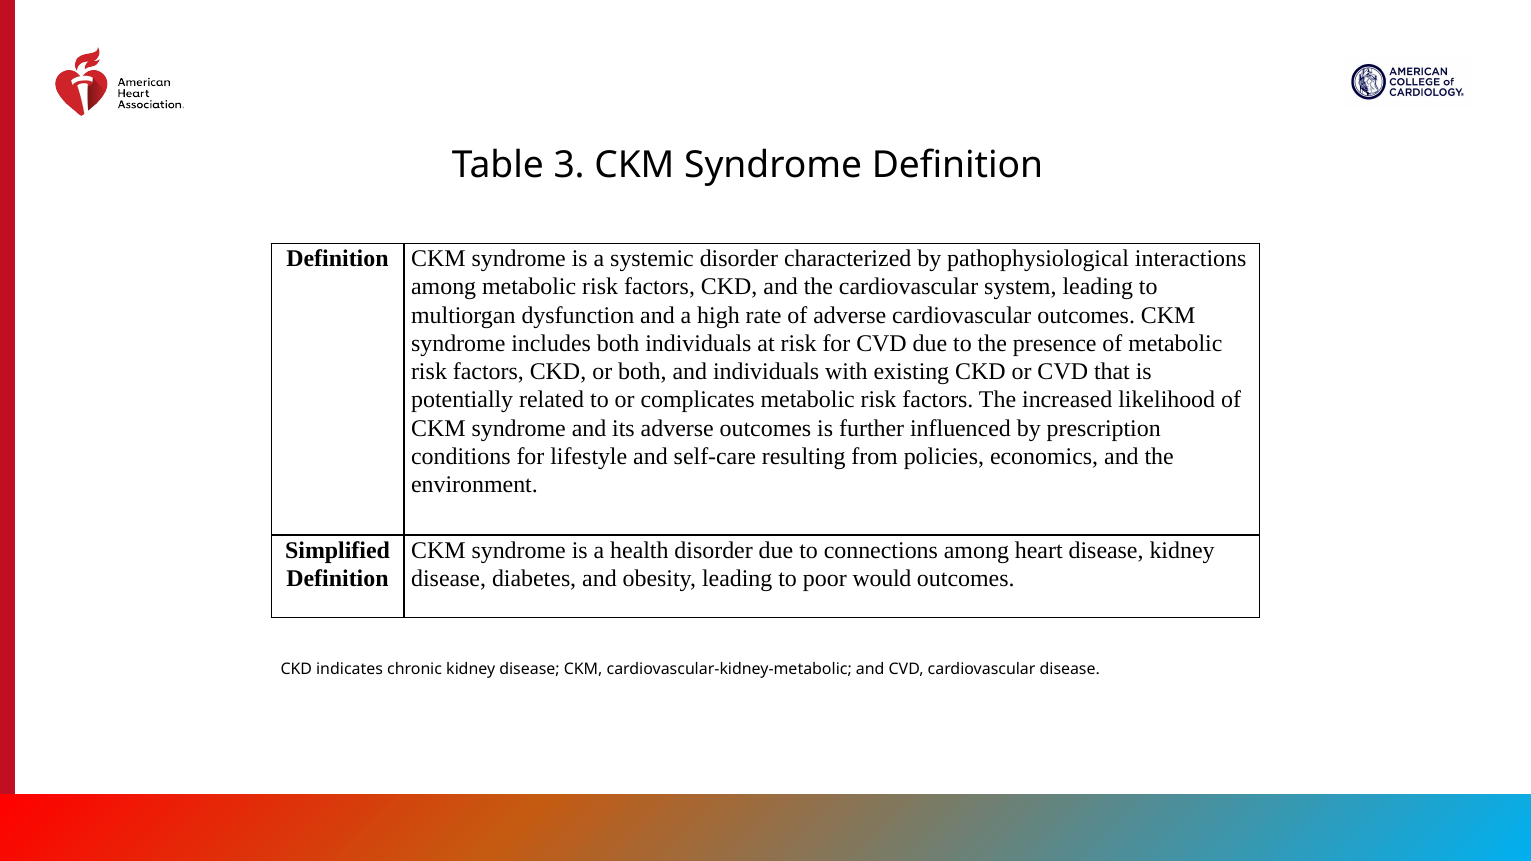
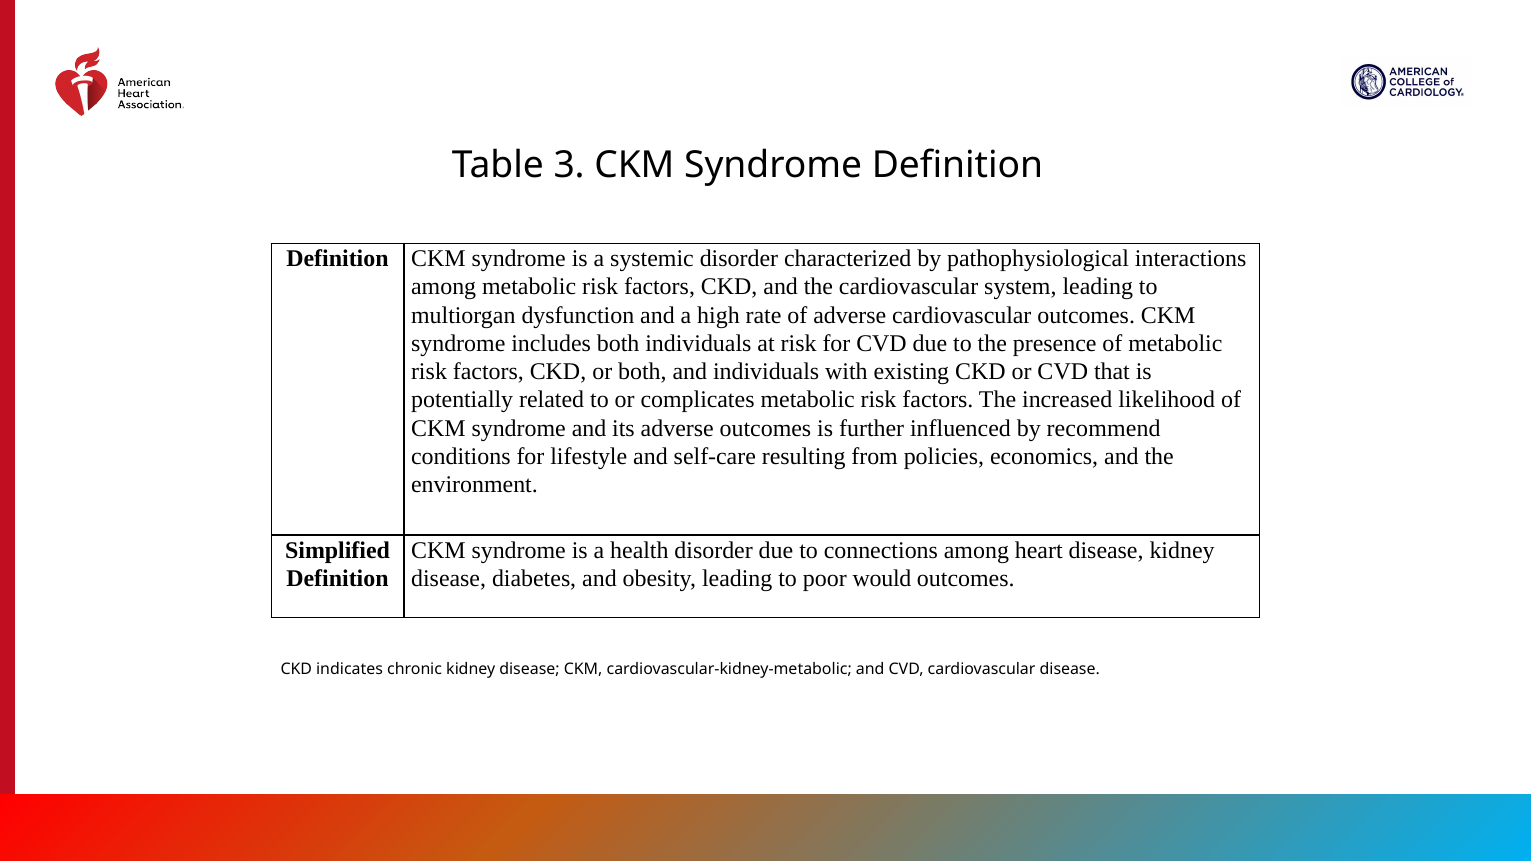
prescription: prescription -> recommend
